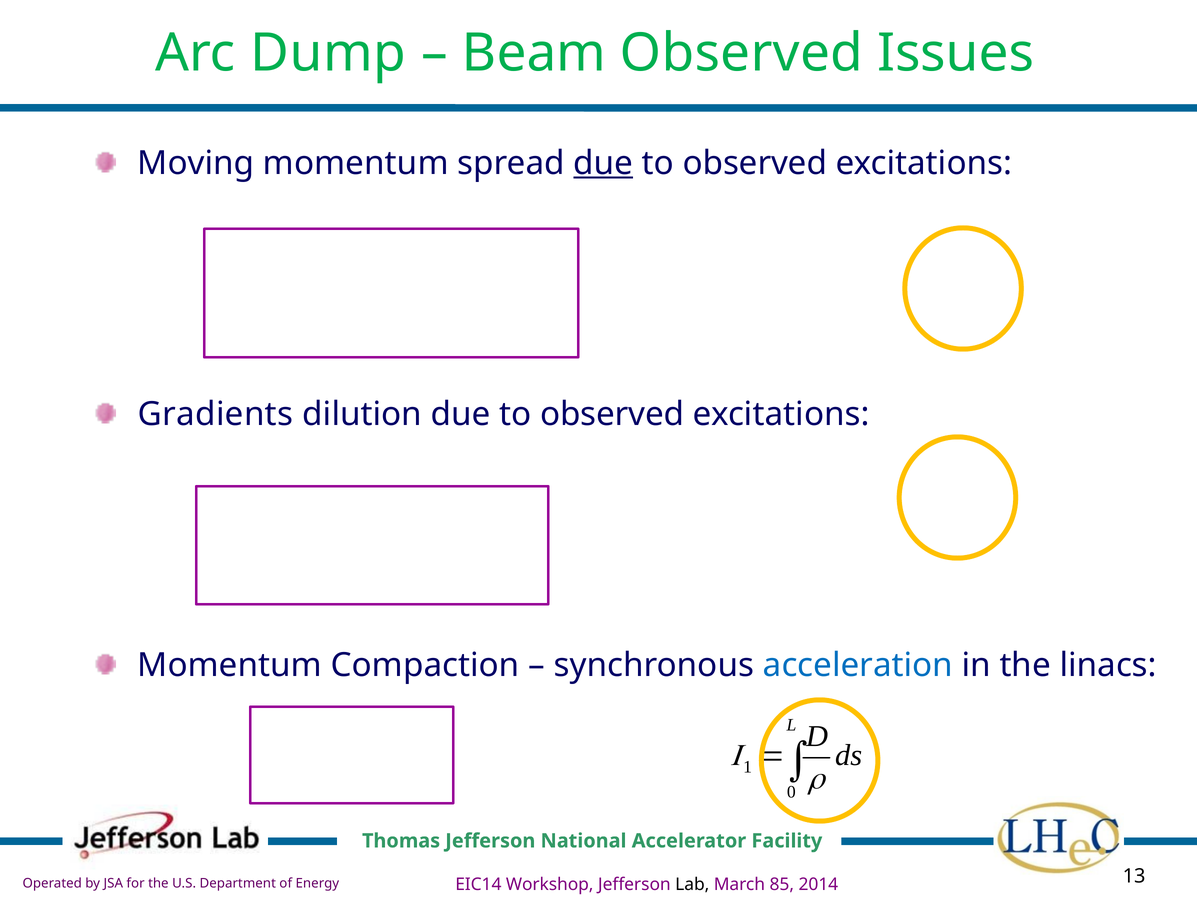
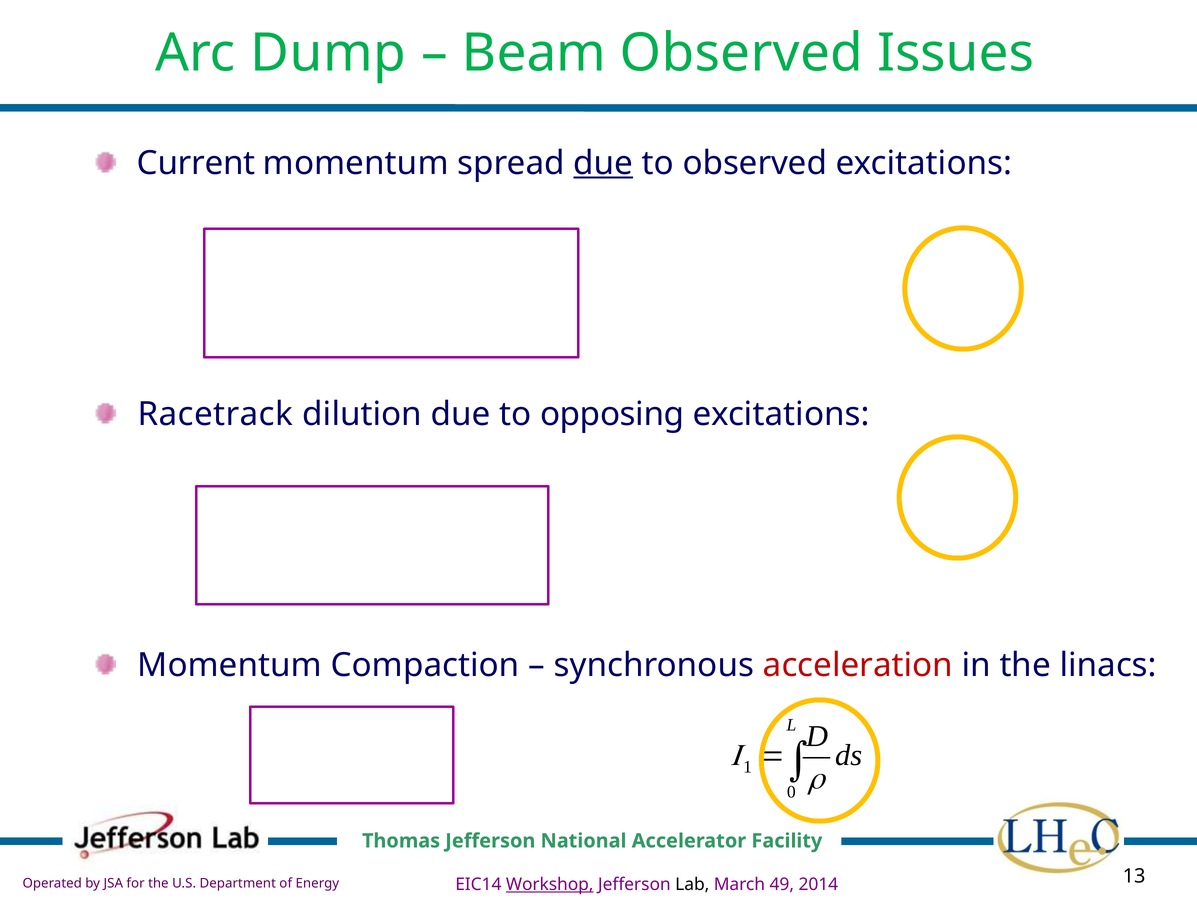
Moving: Moving -> Current
Gradients: Gradients -> Racetrack
dilution due to observed: observed -> opposing
acceleration colour: blue -> red
Workshop underline: none -> present
85: 85 -> 49
